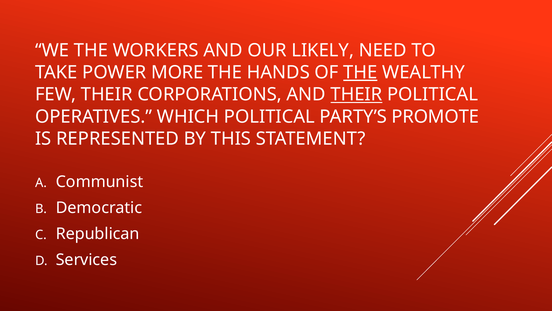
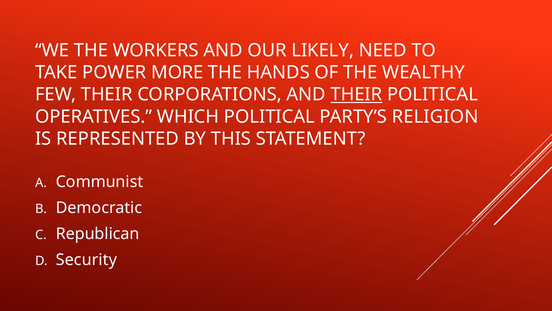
THE at (360, 72) underline: present -> none
PROMOTE: PROMOTE -> RELIGION
Services: Services -> Security
